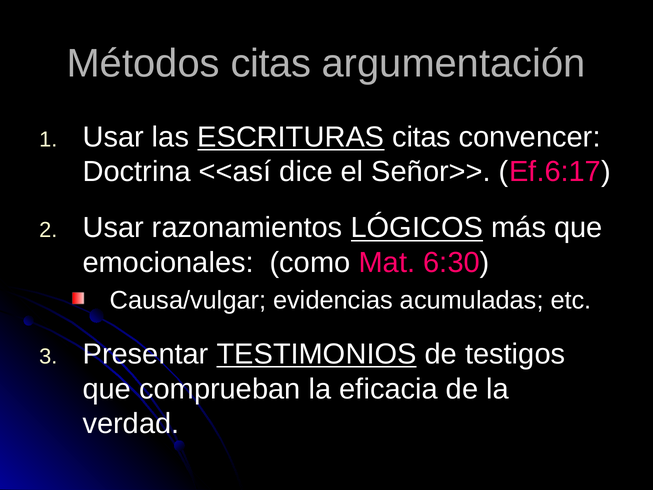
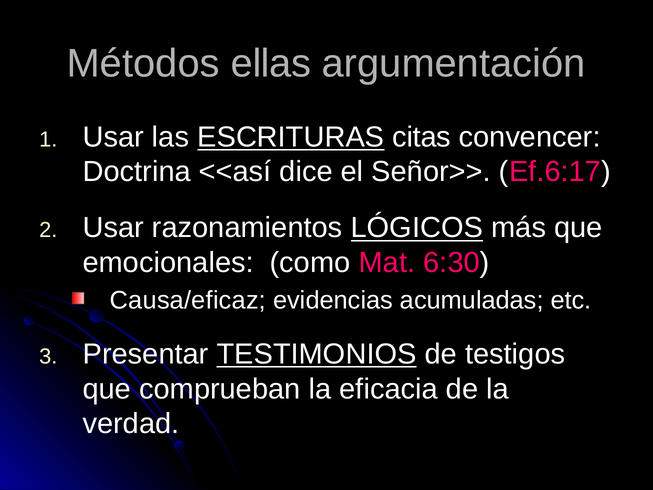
Métodos citas: citas -> ellas
Causa/vulgar: Causa/vulgar -> Causa/eficaz
